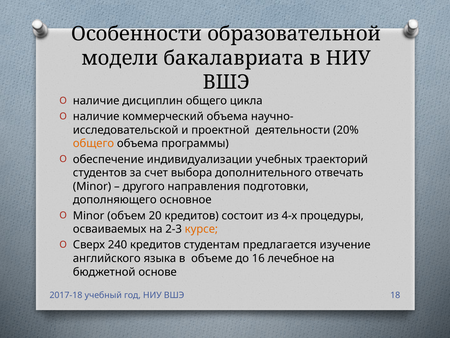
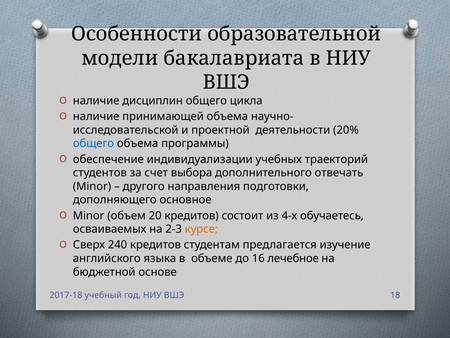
коммерческий: коммерческий -> принимающей
общего at (93, 143) colour: orange -> blue
процедуры: процедуры -> обучаетесь
